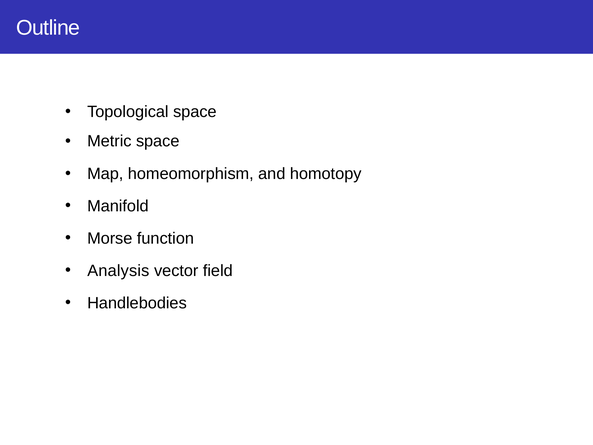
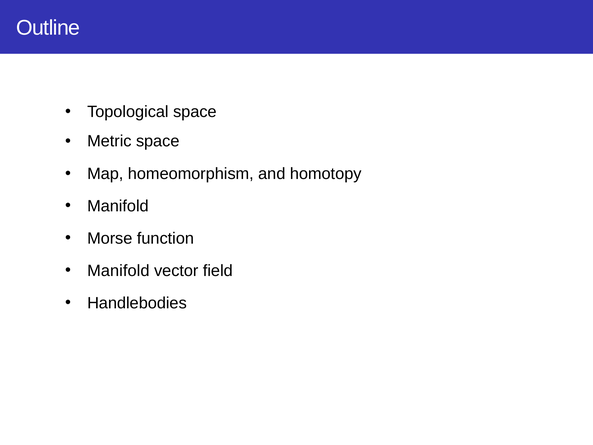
Analysis at (118, 271): Analysis -> Manifold
